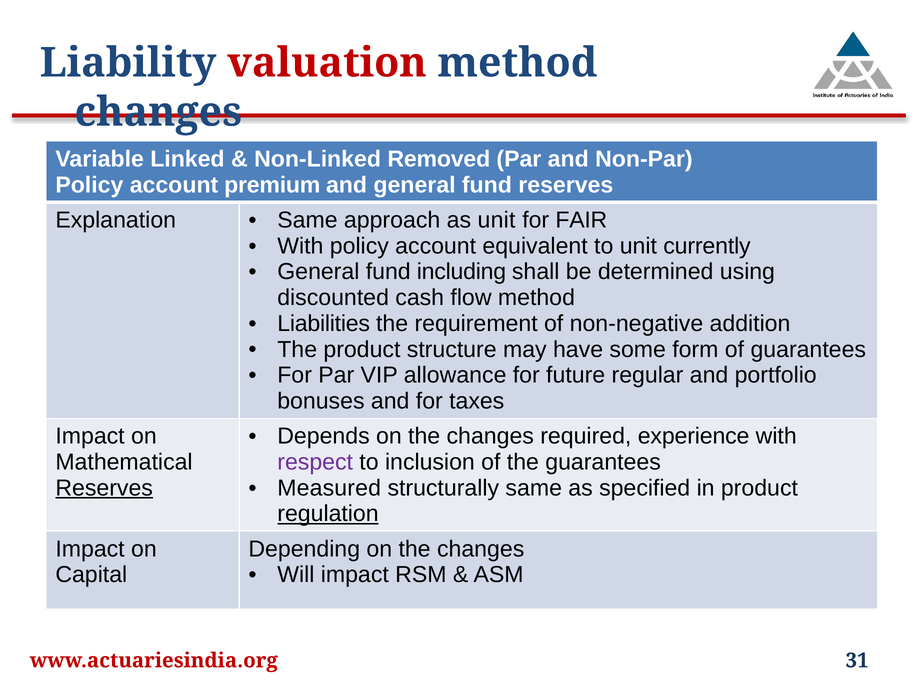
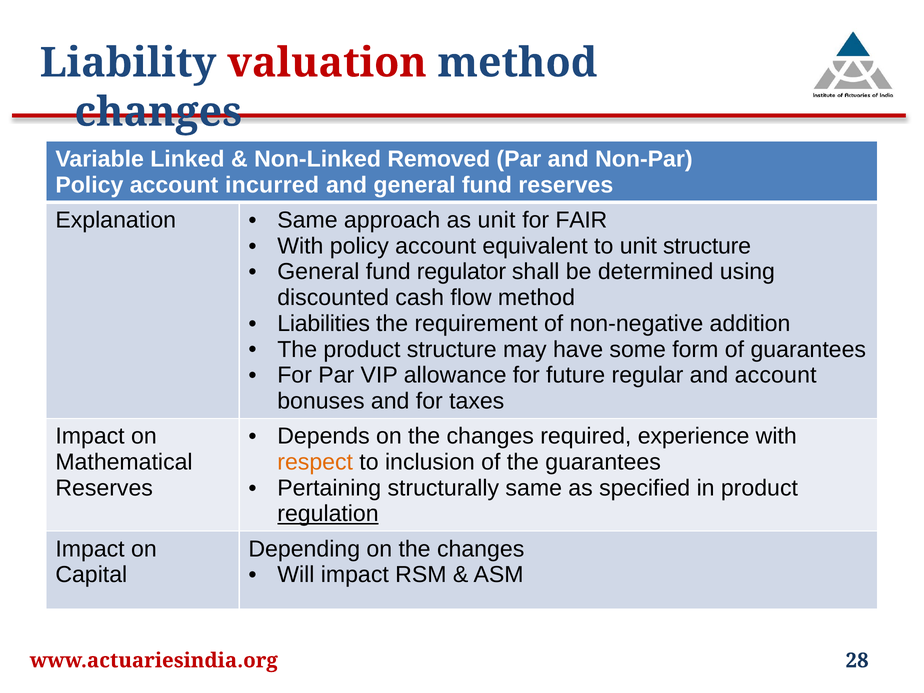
premium: premium -> incurred
unit currently: currently -> structure
including: including -> regulator
and portfolio: portfolio -> account
respect colour: purple -> orange
Reserves at (104, 488) underline: present -> none
Measured: Measured -> Pertaining
31: 31 -> 28
